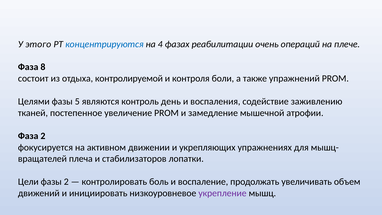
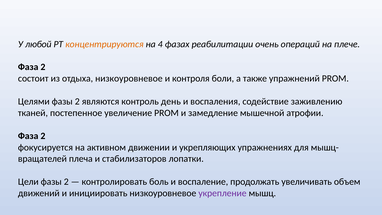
этого: этого -> любой
концентрируются colour: blue -> orange
8 at (43, 67): 8 -> 2
отдыха контролируемой: контролируемой -> низкоуровневое
Целями фазы 5: 5 -> 2
